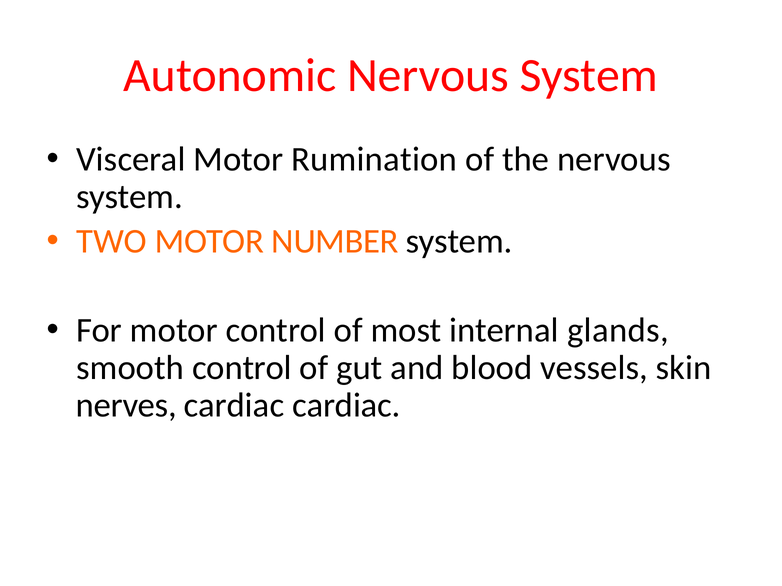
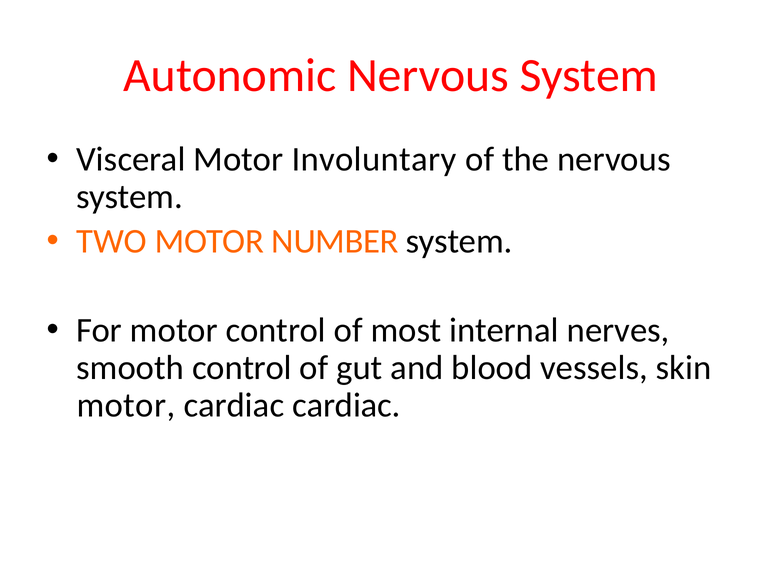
Rumination: Rumination -> Involuntary
glands: glands -> nerves
nerves at (126, 406): nerves -> motor
